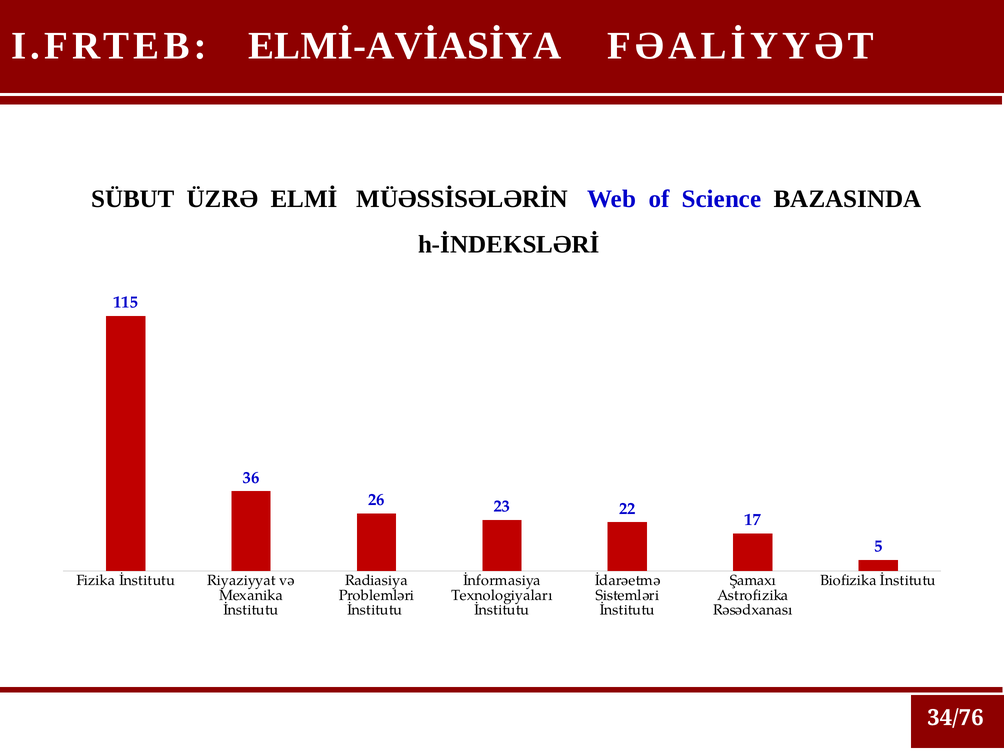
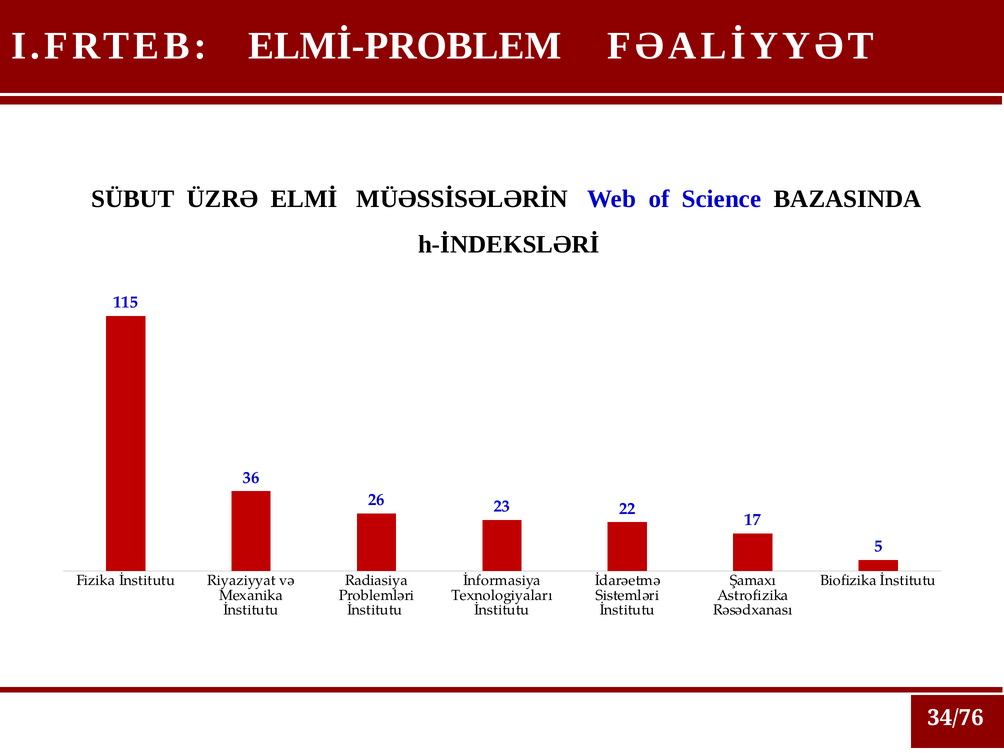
ELMİ-AVİASİYA: ELMİ-AVİASİYA -> ELMİ-PROBLEM
